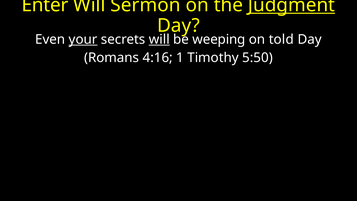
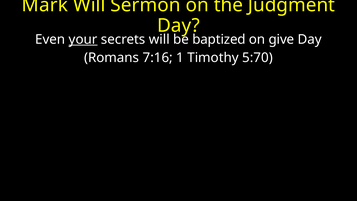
Enter: Enter -> Mark
Judgment underline: present -> none
will at (159, 39) underline: present -> none
weeping: weeping -> baptized
told: told -> give
4:16: 4:16 -> 7:16
5:50: 5:50 -> 5:70
